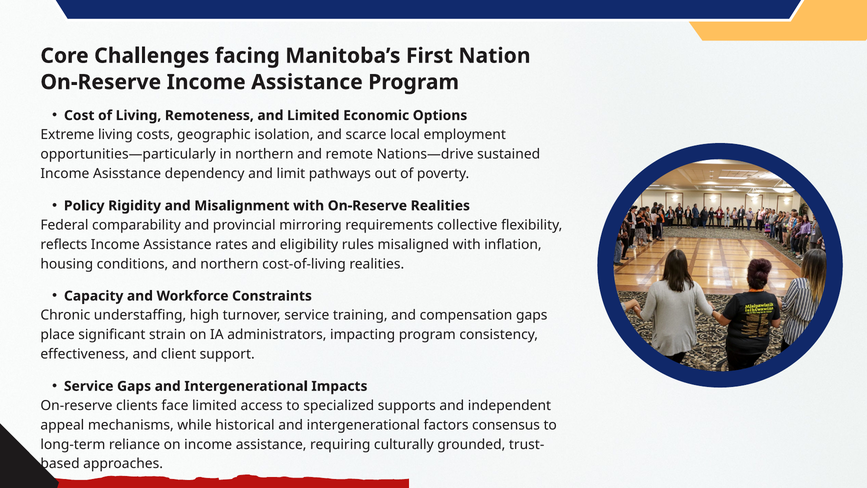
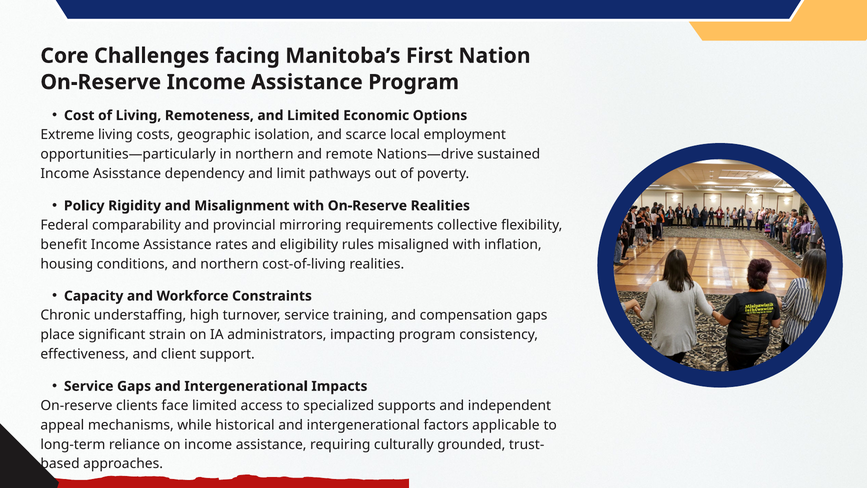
reflects: reflects -> benefit
consensus: consensus -> applicable
